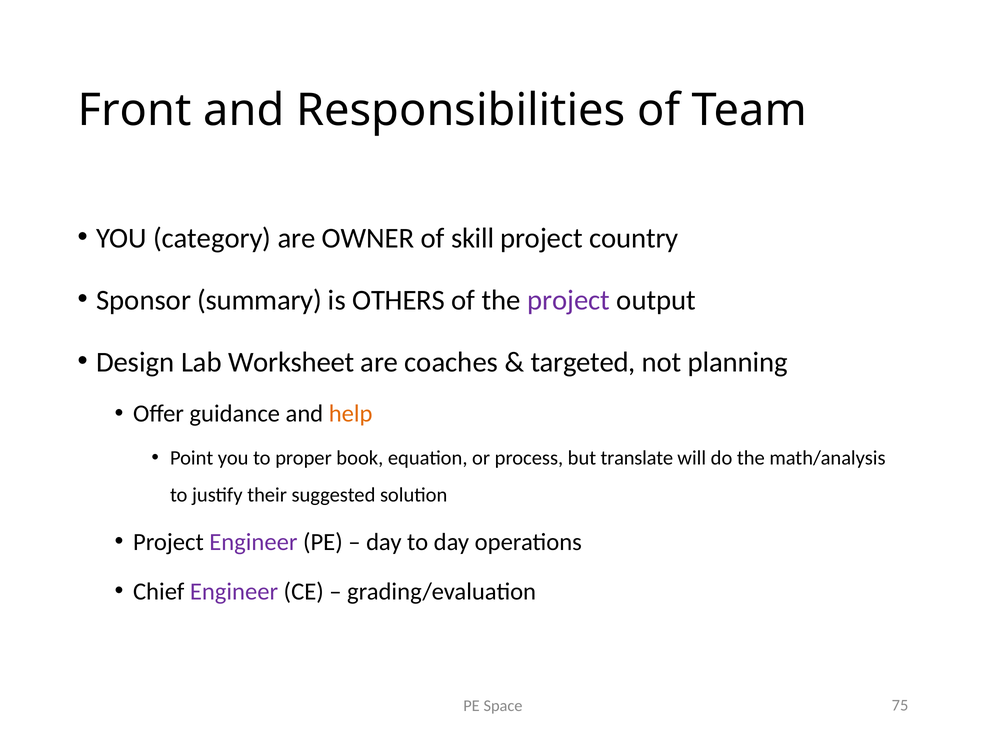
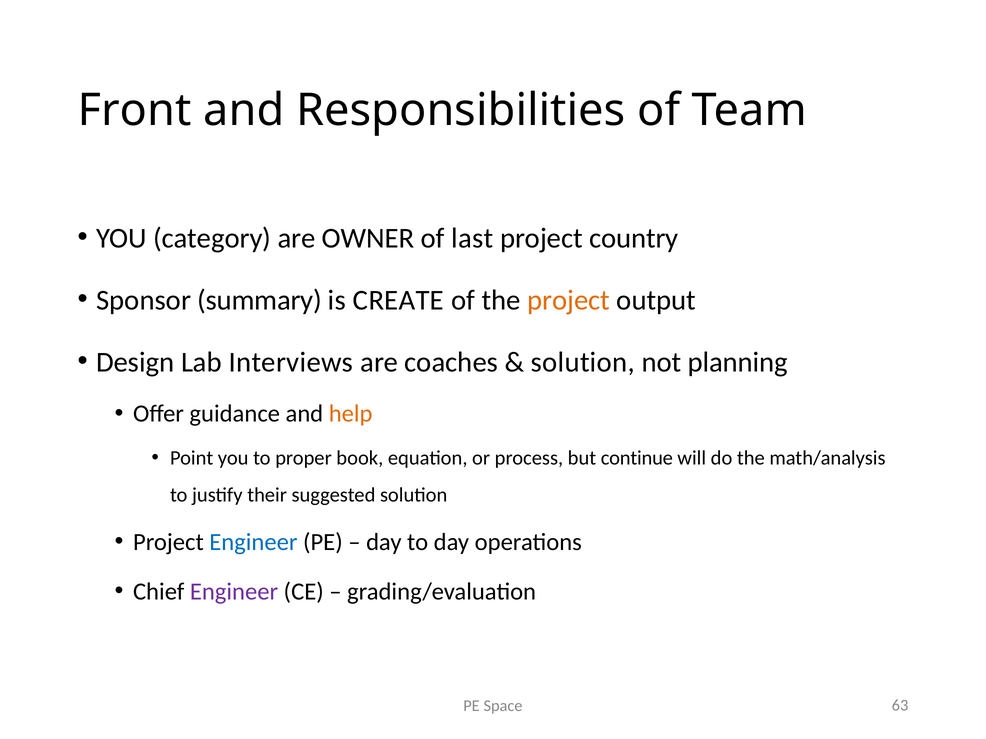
skill: skill -> last
OTHERS: OTHERS -> CREATE
project at (569, 300) colour: purple -> orange
Worksheet: Worksheet -> Interviews
targeted at (583, 362): targeted -> solution
translate: translate -> continue
Engineer at (253, 543) colour: purple -> blue
75: 75 -> 63
